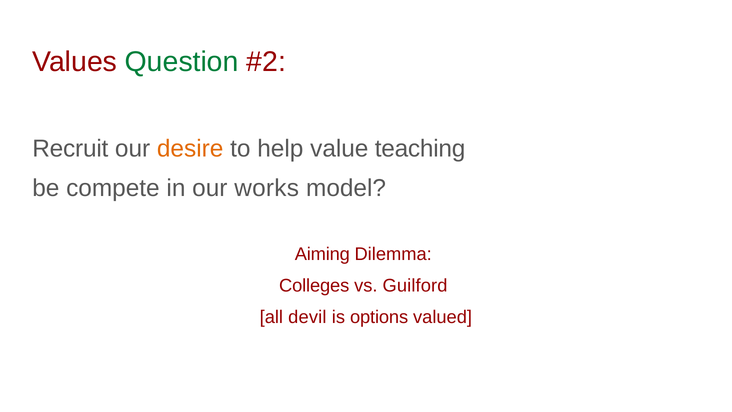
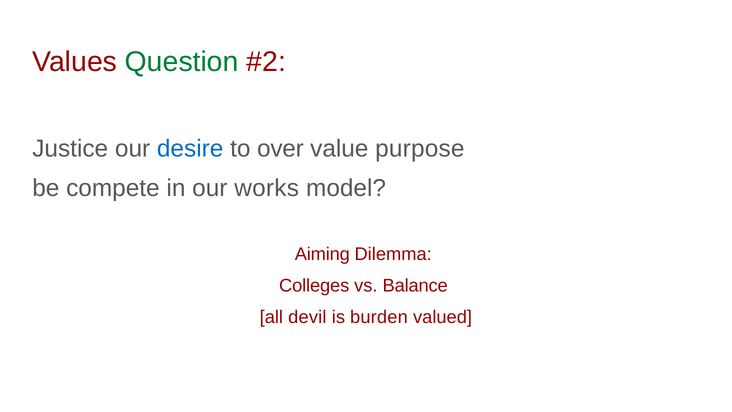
Recruit: Recruit -> Justice
desire colour: orange -> blue
help: help -> over
teaching: teaching -> purpose
Guilford: Guilford -> Balance
options: options -> burden
